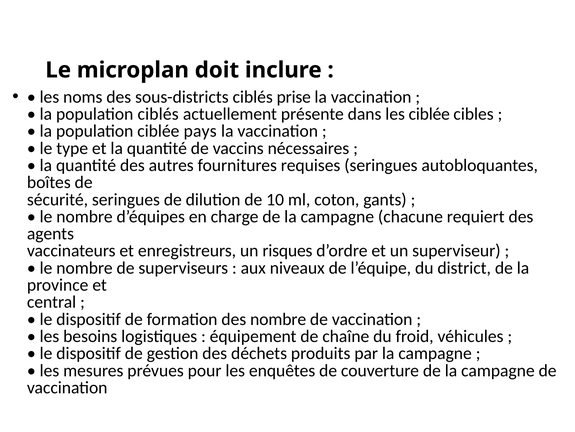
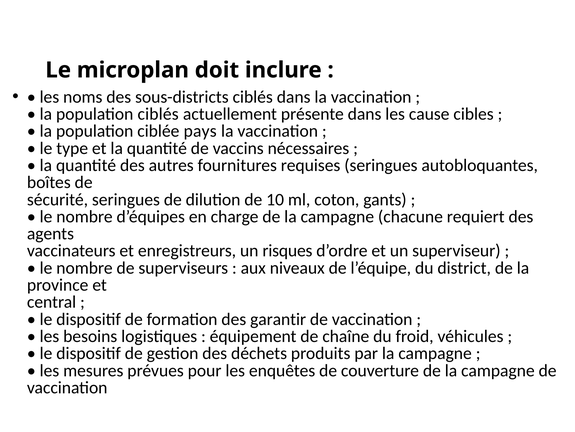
ciblés prise: prise -> dans
les ciblée: ciblée -> cause
des nombre: nombre -> garantir
